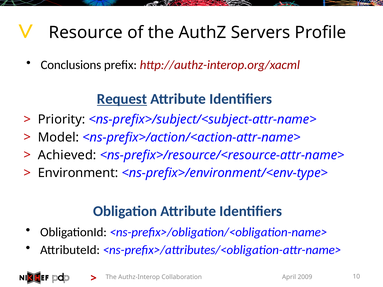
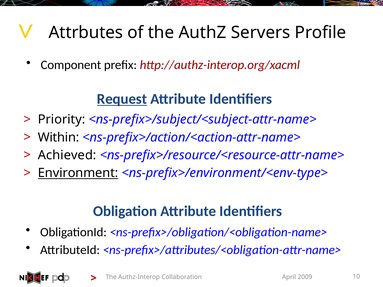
Resource: Resource -> Attrbutes
Conclusions: Conclusions -> Component
Model: Model -> Within
Environment underline: none -> present
